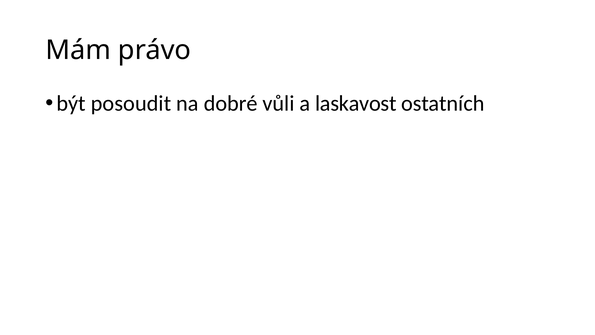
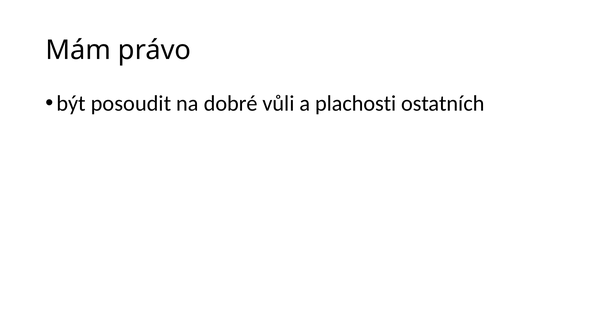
laskavost: laskavost -> plachosti
